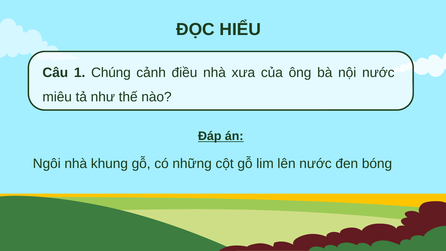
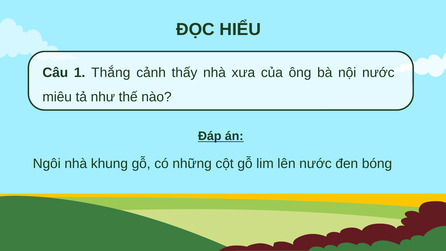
Chúng: Chúng -> Thắng
điều: điều -> thấy
